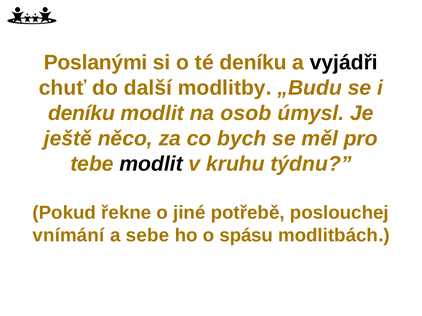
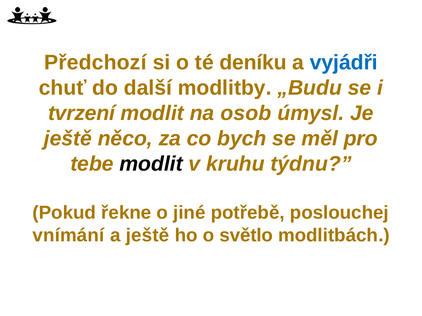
Poslanými: Poslanými -> Předchozí
vyjádři colour: black -> blue
deníku at (82, 113): deníku -> tvrzení
a sebe: sebe -> ještě
spásu: spásu -> světlo
